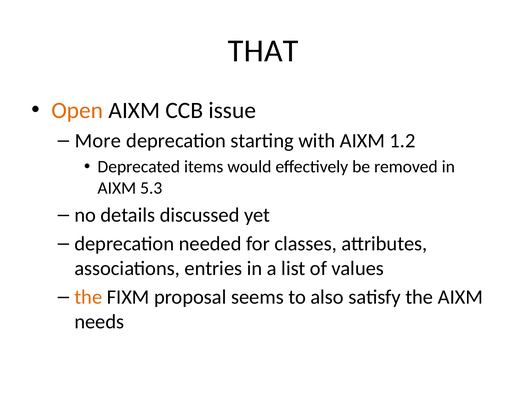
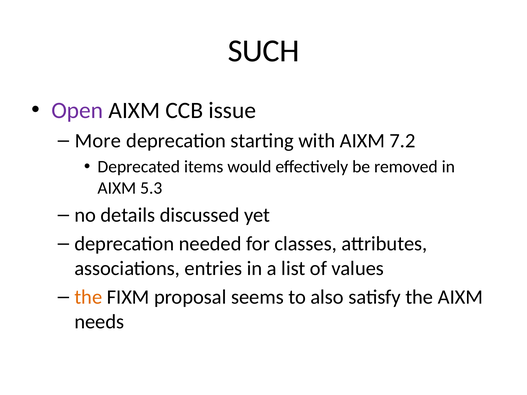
THAT: THAT -> SUCH
Open colour: orange -> purple
1.2: 1.2 -> 7.2
